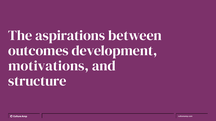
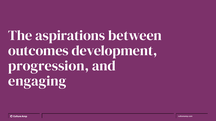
motivations: motivations -> progression
structure: structure -> engaging
